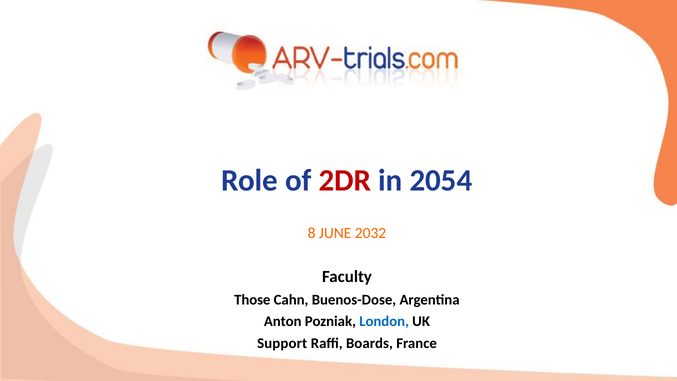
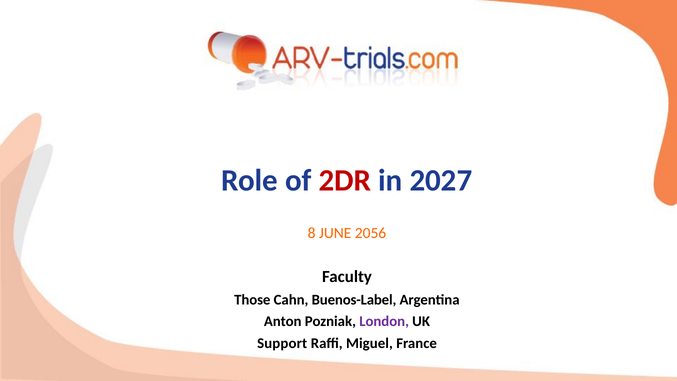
2054: 2054 -> 2027
2032: 2032 -> 2056
Buenos-Dose: Buenos-Dose -> Buenos-Label
London colour: blue -> purple
Boards: Boards -> Miguel
